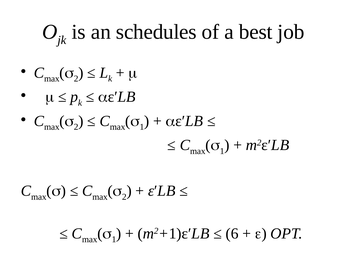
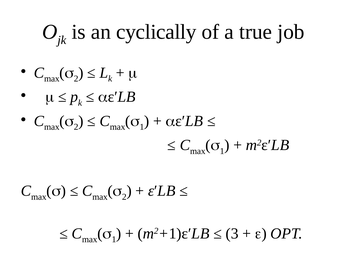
schedules: schedules -> cyclically
best: best -> true
6: 6 -> 3
